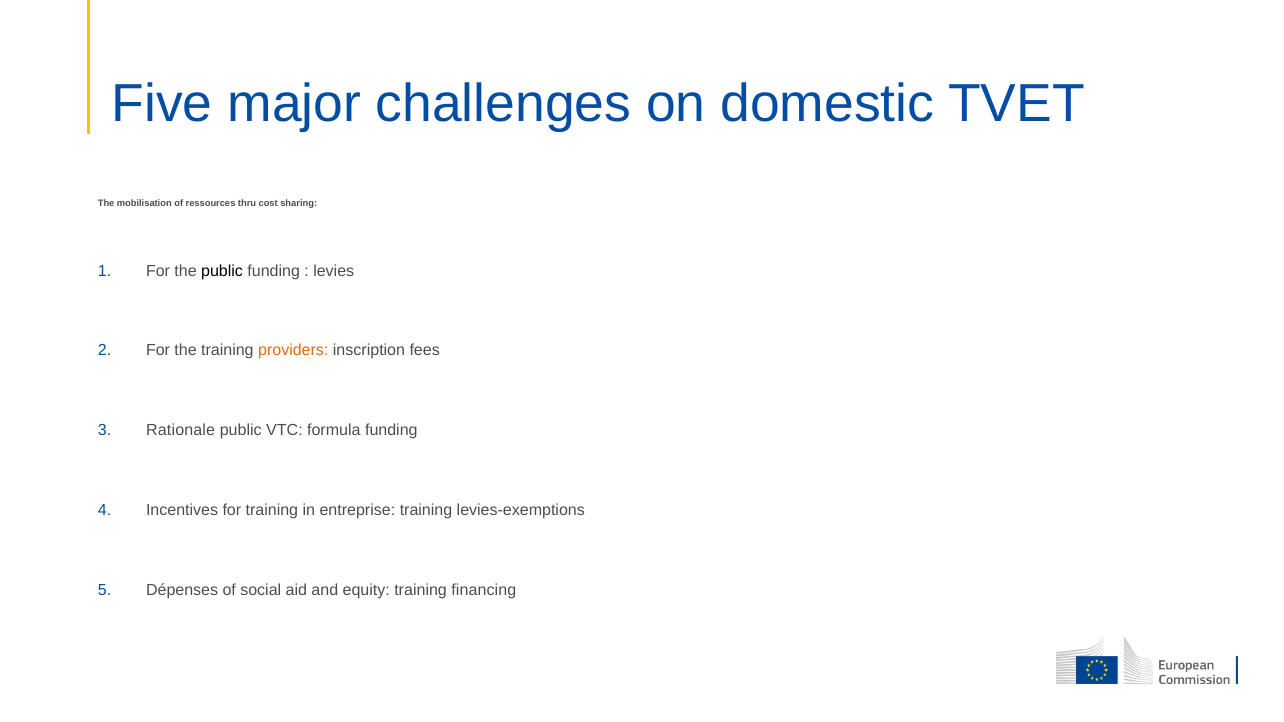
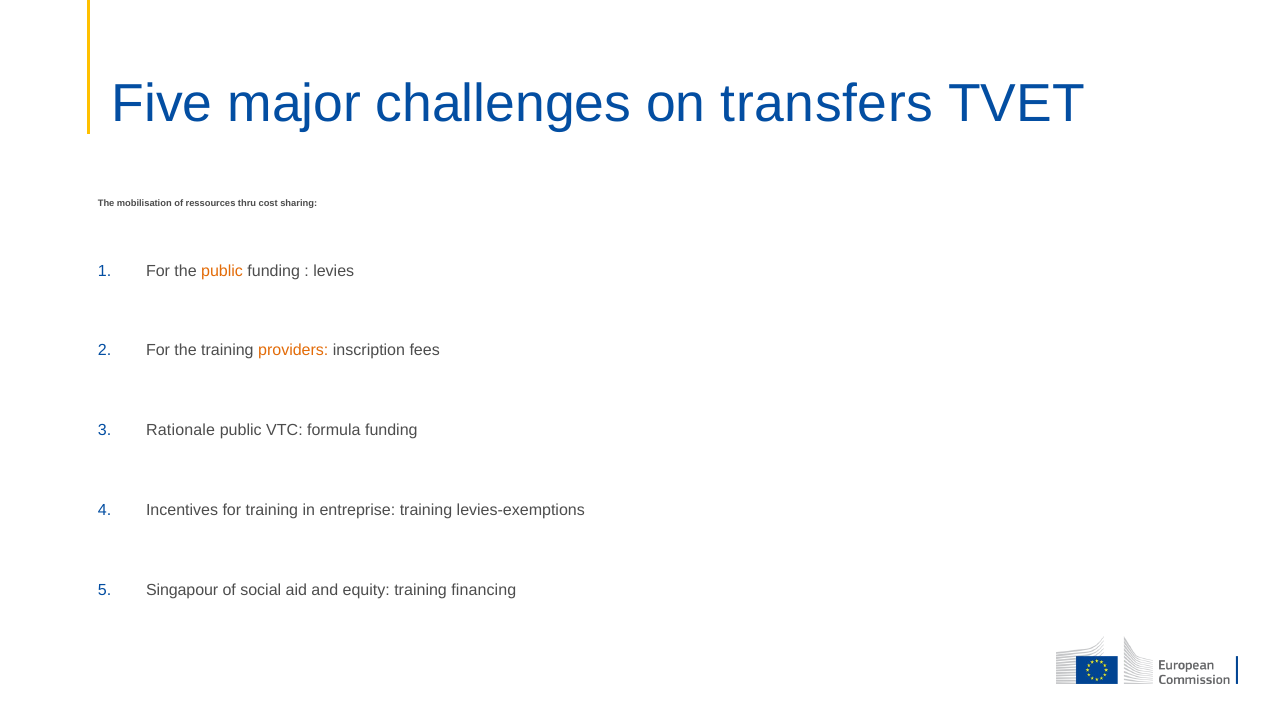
domestic: domestic -> transfers
public at (222, 271) colour: black -> orange
Dépenses: Dépenses -> Singapour
